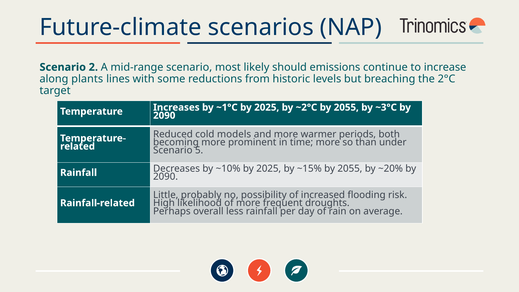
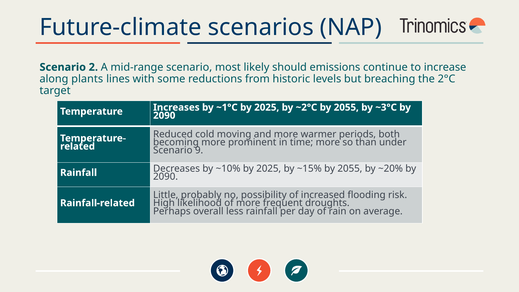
models: models -> moving
5: 5 -> 9
